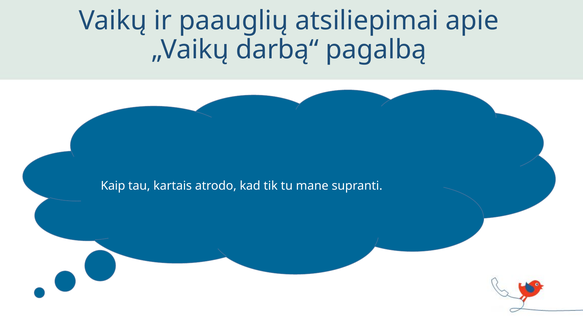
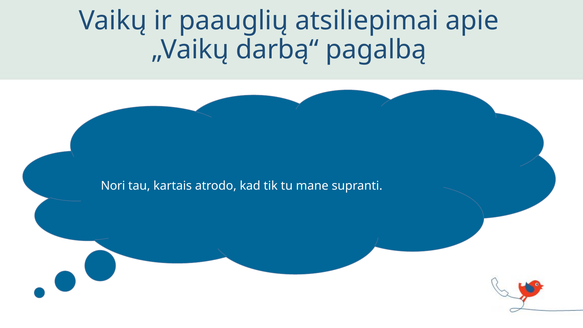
Kaip: Kaip -> Nori
